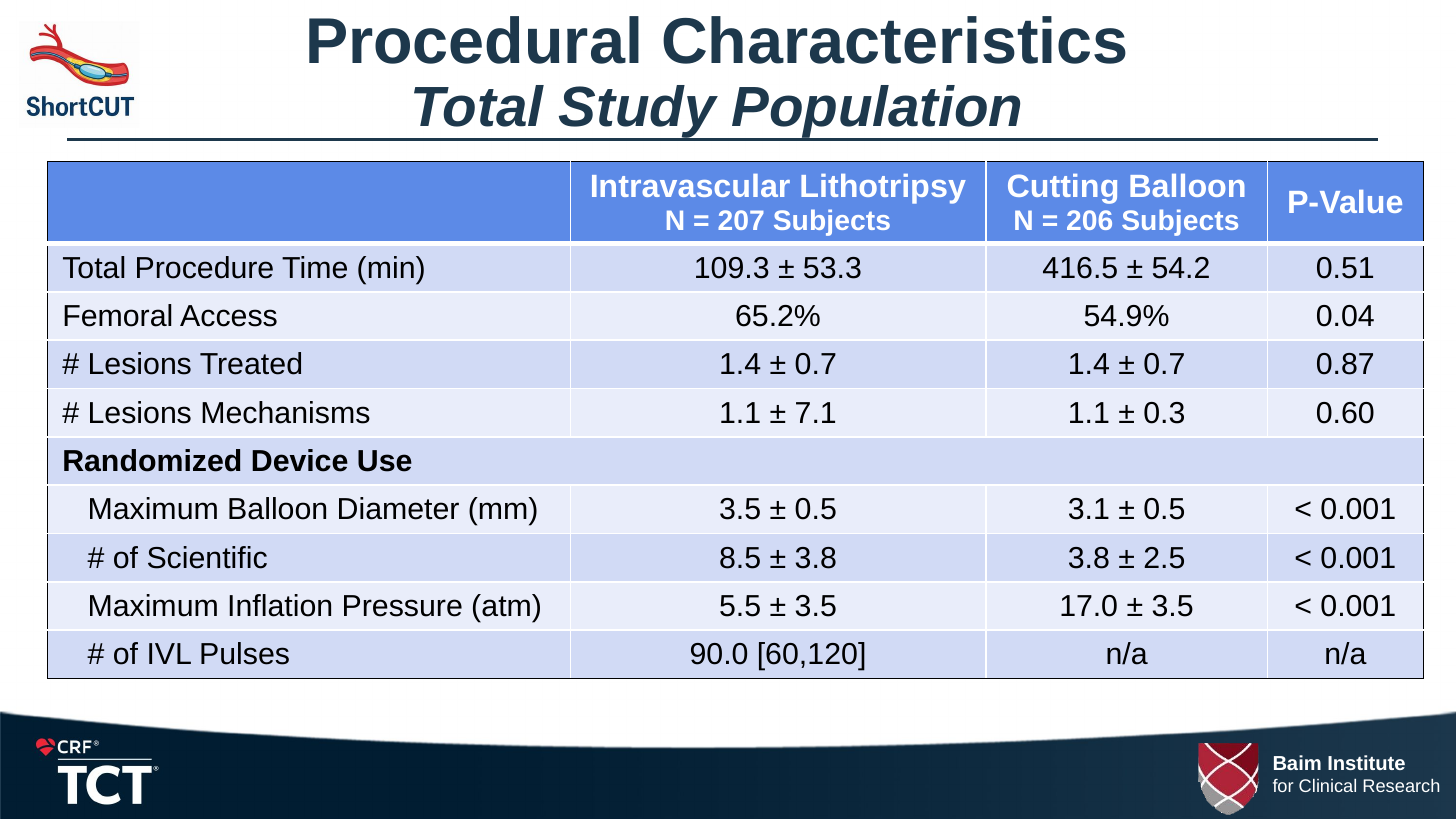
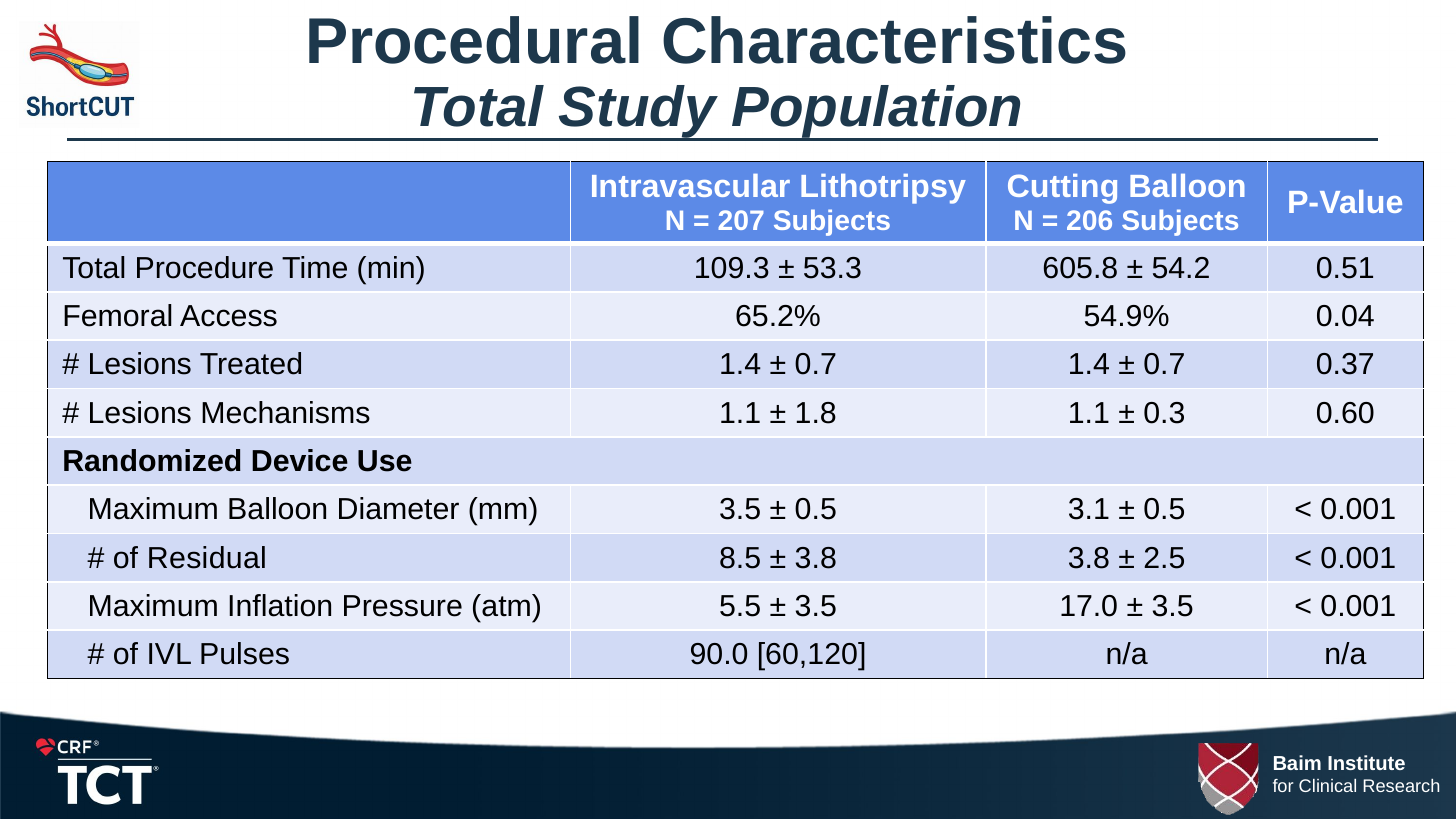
416.5: 416.5 -> 605.8
0.87: 0.87 -> 0.37
7.1: 7.1 -> 1.8
Scientific: Scientific -> Residual
